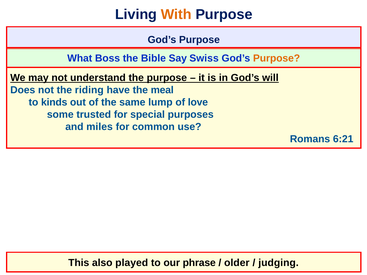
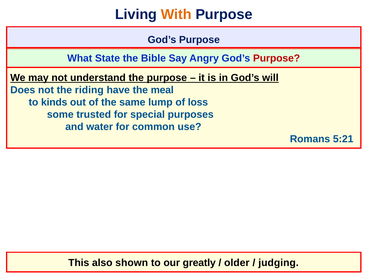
Boss: Boss -> State
Swiss: Swiss -> Angry
Purpose at (277, 58) colour: orange -> red
love: love -> loss
miles: miles -> water
6:21: 6:21 -> 5:21
played: played -> shown
phrase: phrase -> greatly
